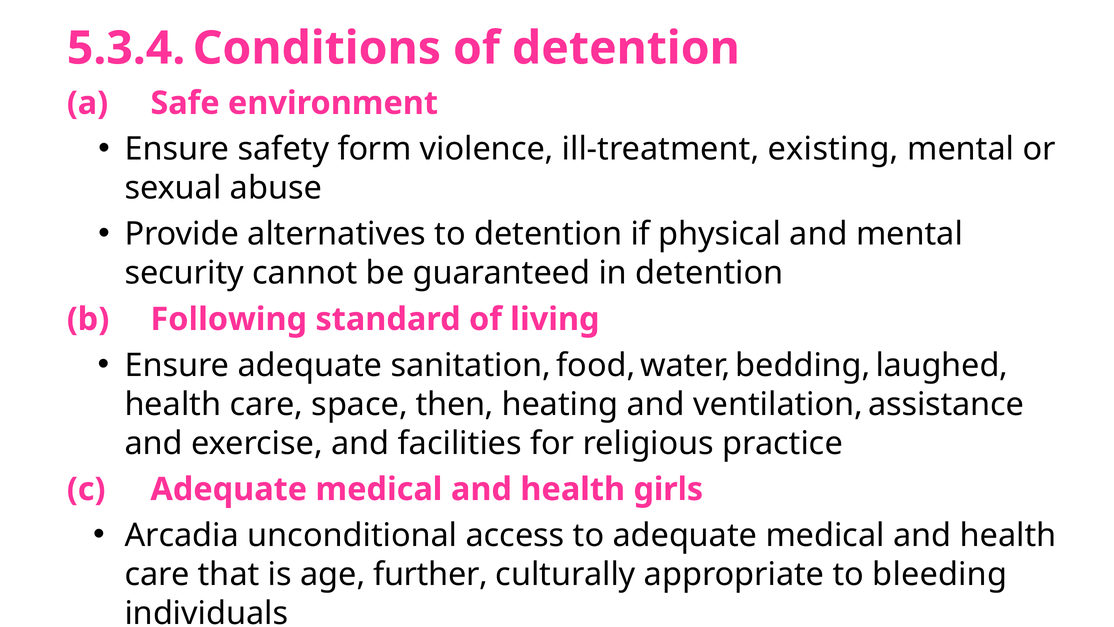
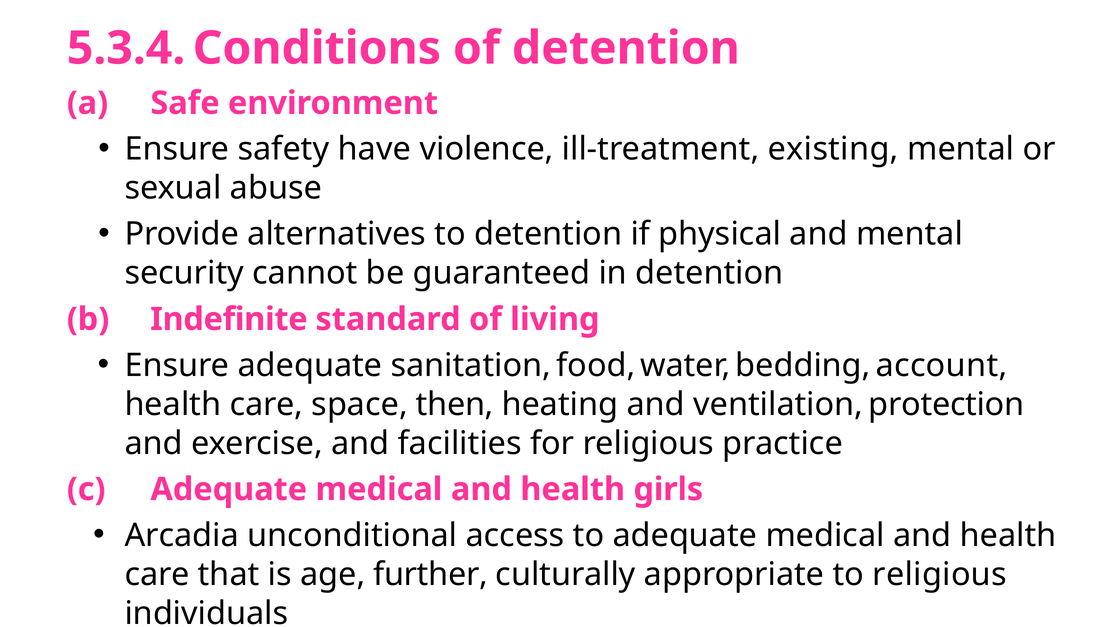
form: form -> have
Following: Following -> Indefinite
laughed: laughed -> account
assistance: assistance -> protection
to bleeding: bleeding -> religious
